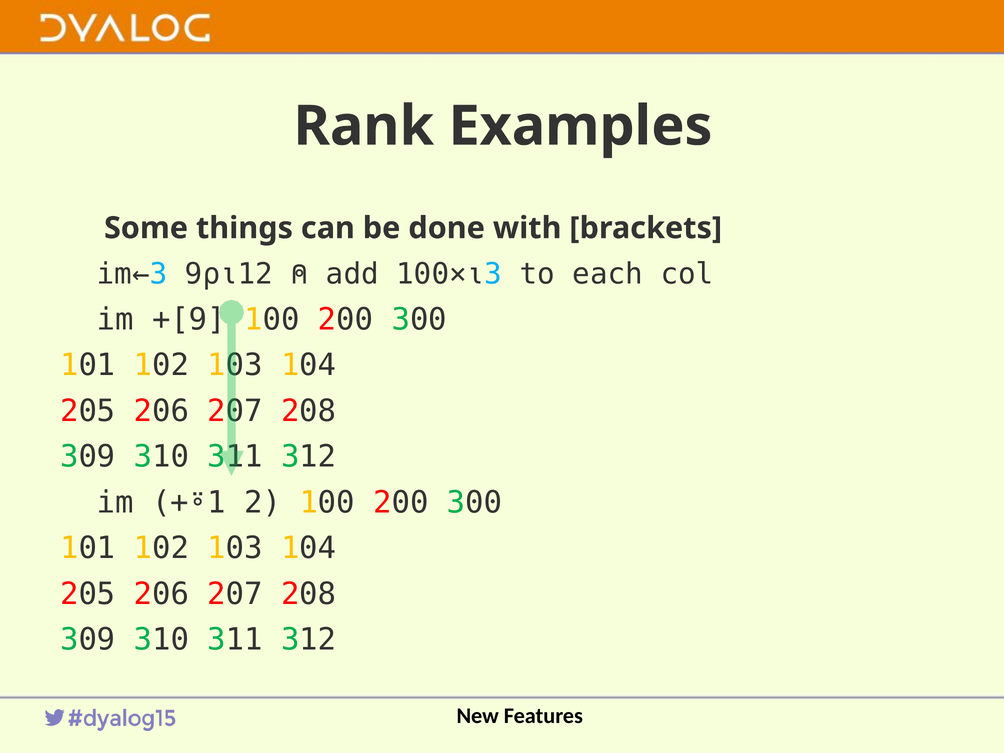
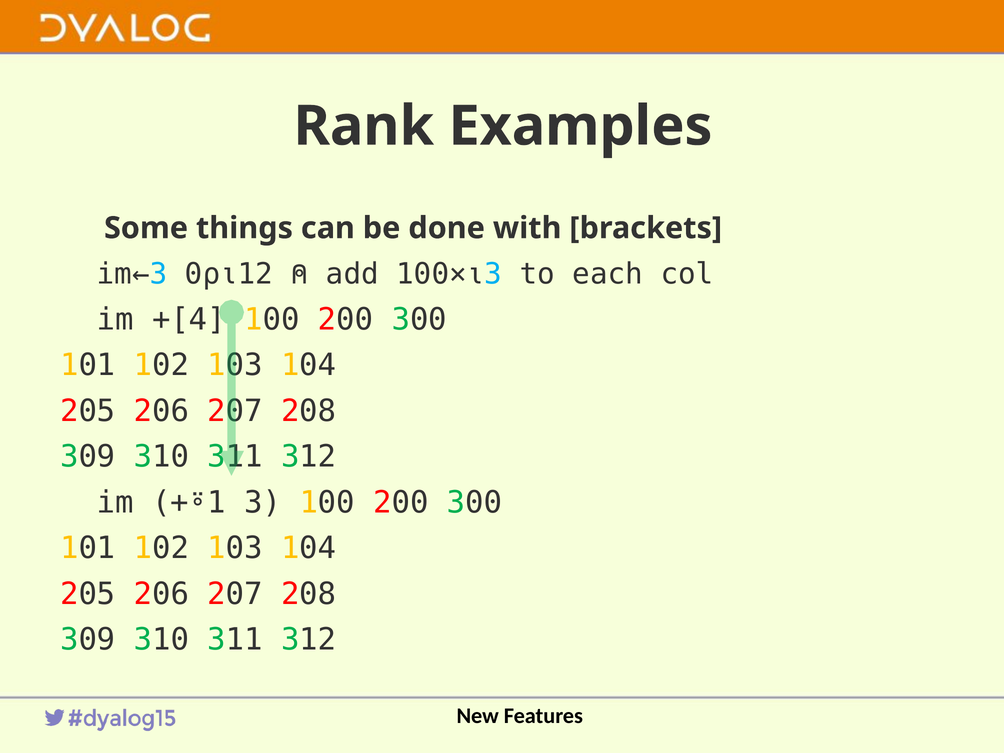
9⍴⍳12: 9⍴⍳12 -> 0⍴⍳12
+[9: +[9 -> +[4
2: 2 -> 3
